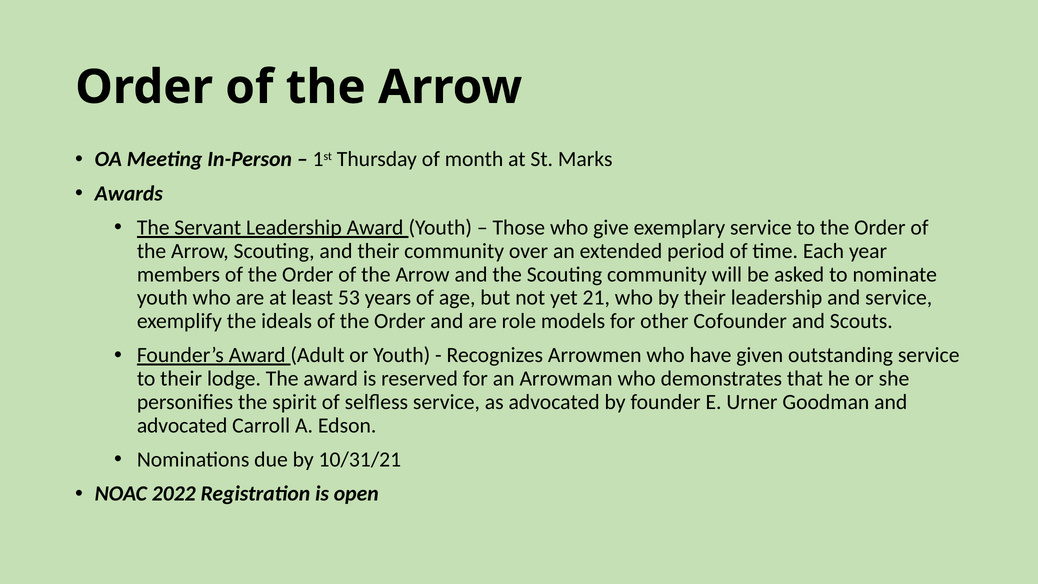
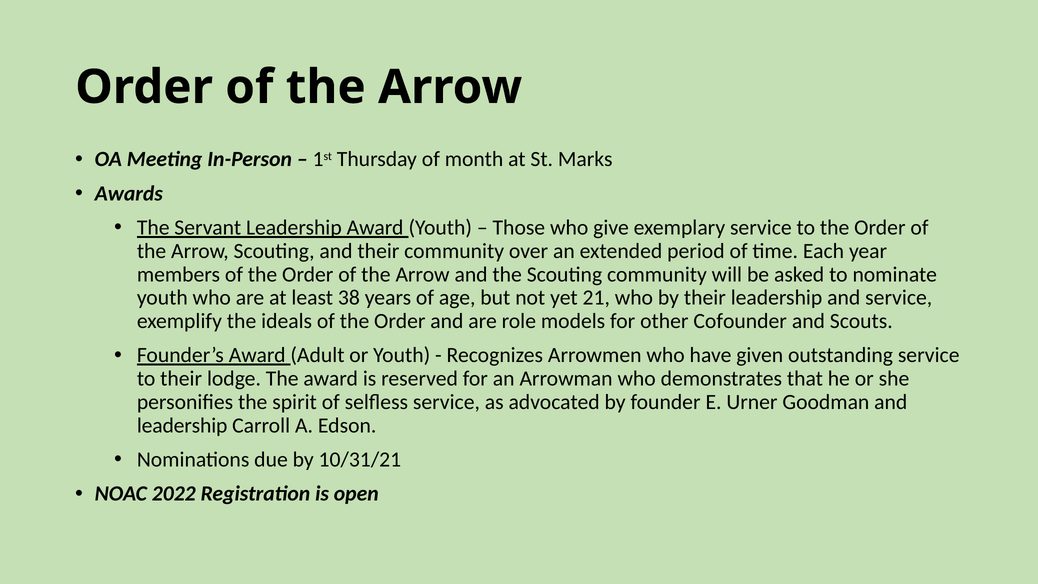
53: 53 -> 38
advocated at (182, 425): advocated -> leadership
